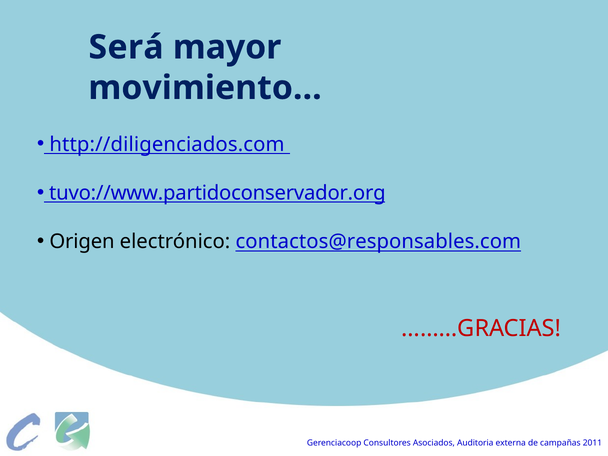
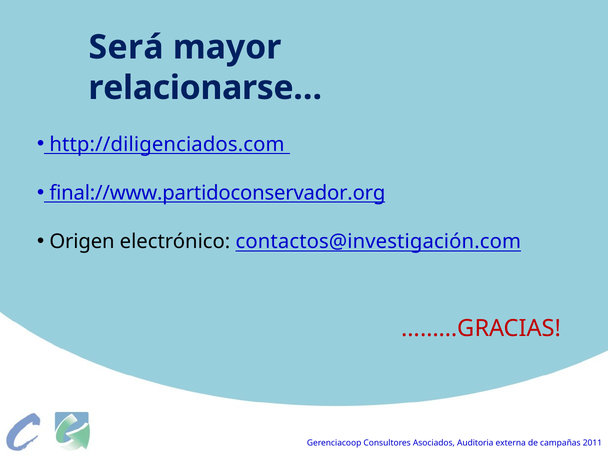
movimiento…: movimiento… -> relacionarse…
tuvo://www.partidoconservador.org: tuvo://www.partidoconservador.org -> final://www.partidoconservador.org
contactos@responsables.com: contactos@responsables.com -> contactos@investigación.com
